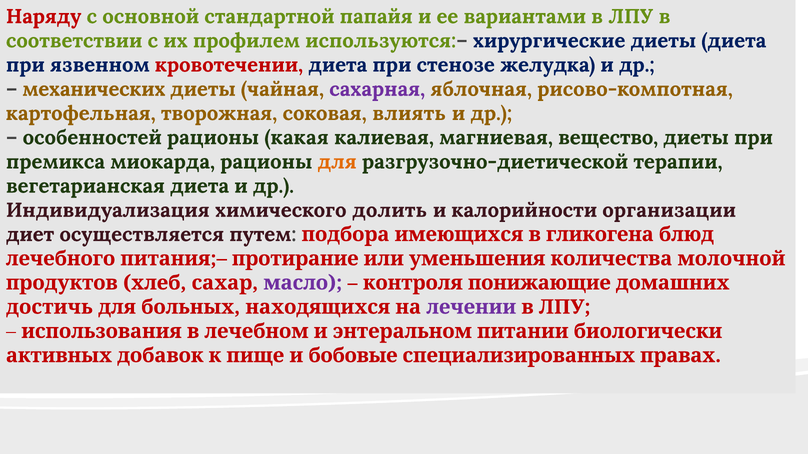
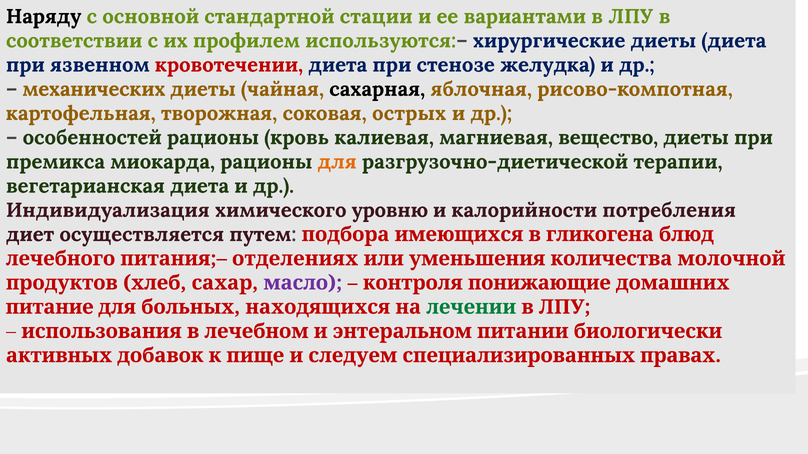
Наряду colour: red -> black
папайя: папайя -> стации
сахарная colour: purple -> black
влиять: влиять -> острых
какая: какая -> кровь
долить: долить -> уровню
организации: организации -> потребления
протирание: протирание -> отделениях
достичь: достичь -> питание
лечении colour: purple -> green
бобовые: бобовые -> следуем
